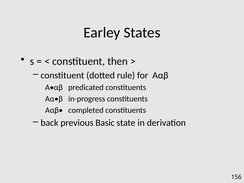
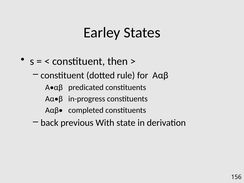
Basic: Basic -> With
